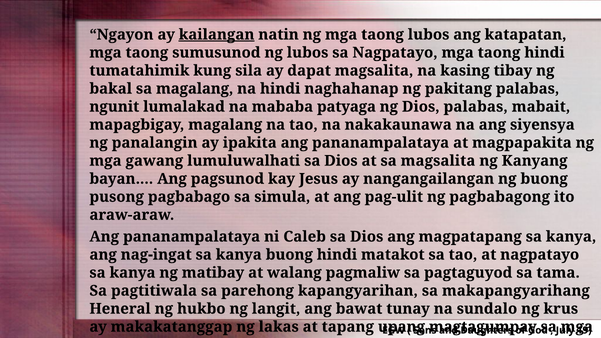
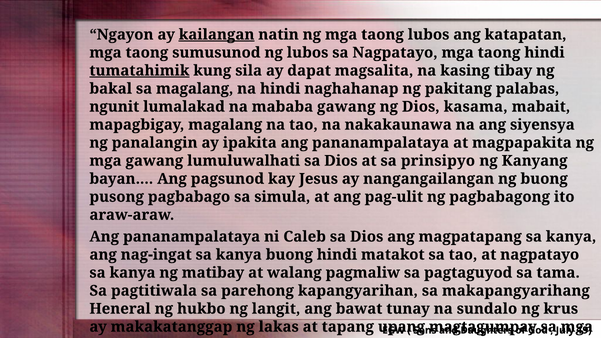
tumatahimik underline: none -> present
mababa patyaga: patyaga -> gawang
Dios palabas: palabas -> kasama
sa magsalita: magsalita -> prinsipyo
